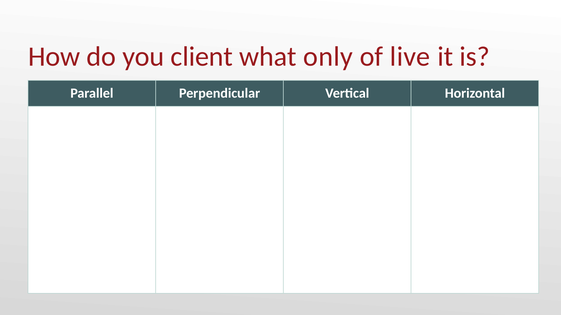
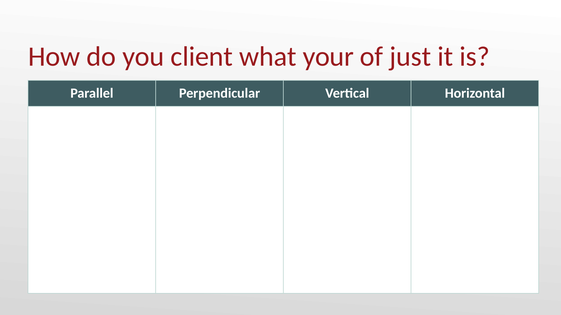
only: only -> your
live: live -> just
